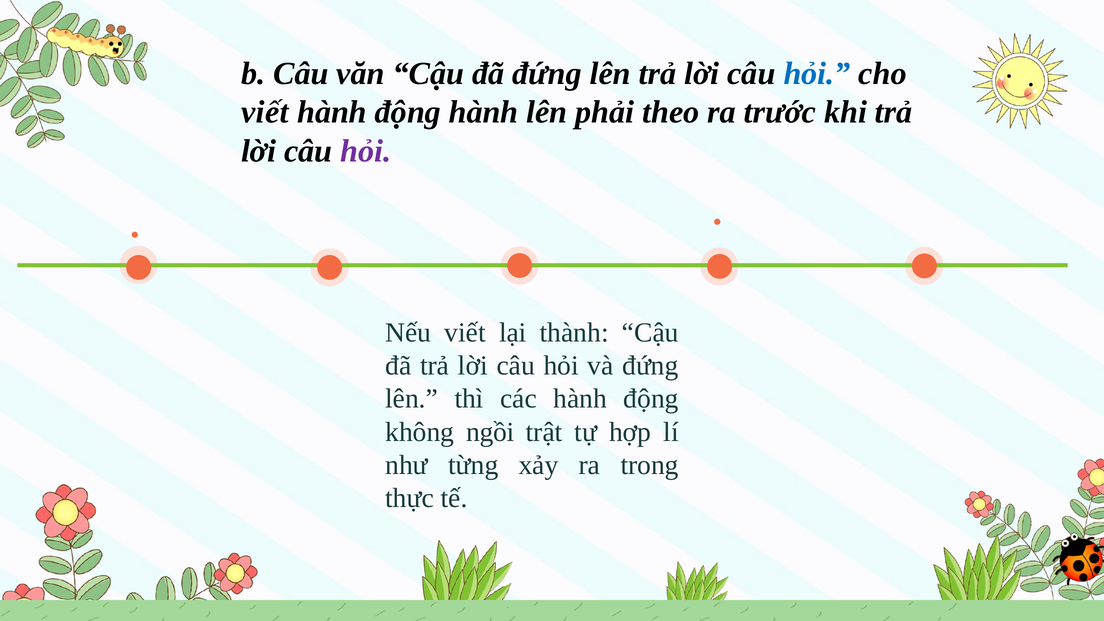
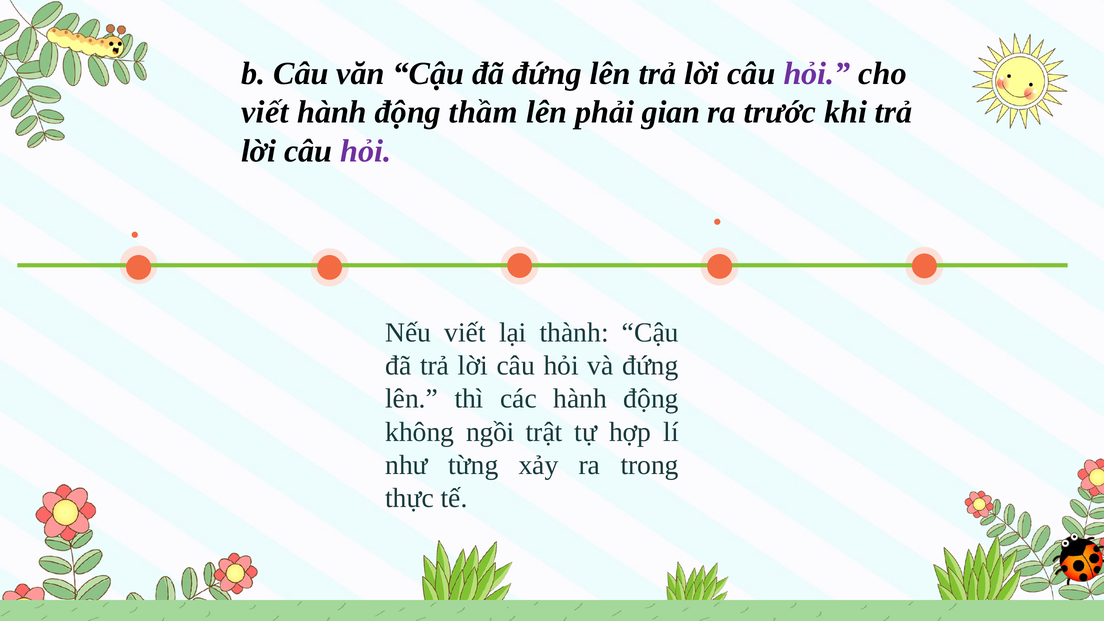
hỏi at (817, 74) colour: blue -> purple
động hành: hành -> thầm
theo: theo -> gian
